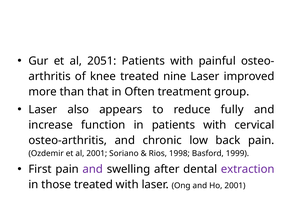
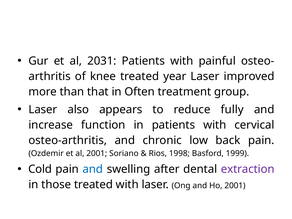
2051: 2051 -> 2031
nine: nine -> year
First: First -> Cold
and at (93, 169) colour: purple -> blue
